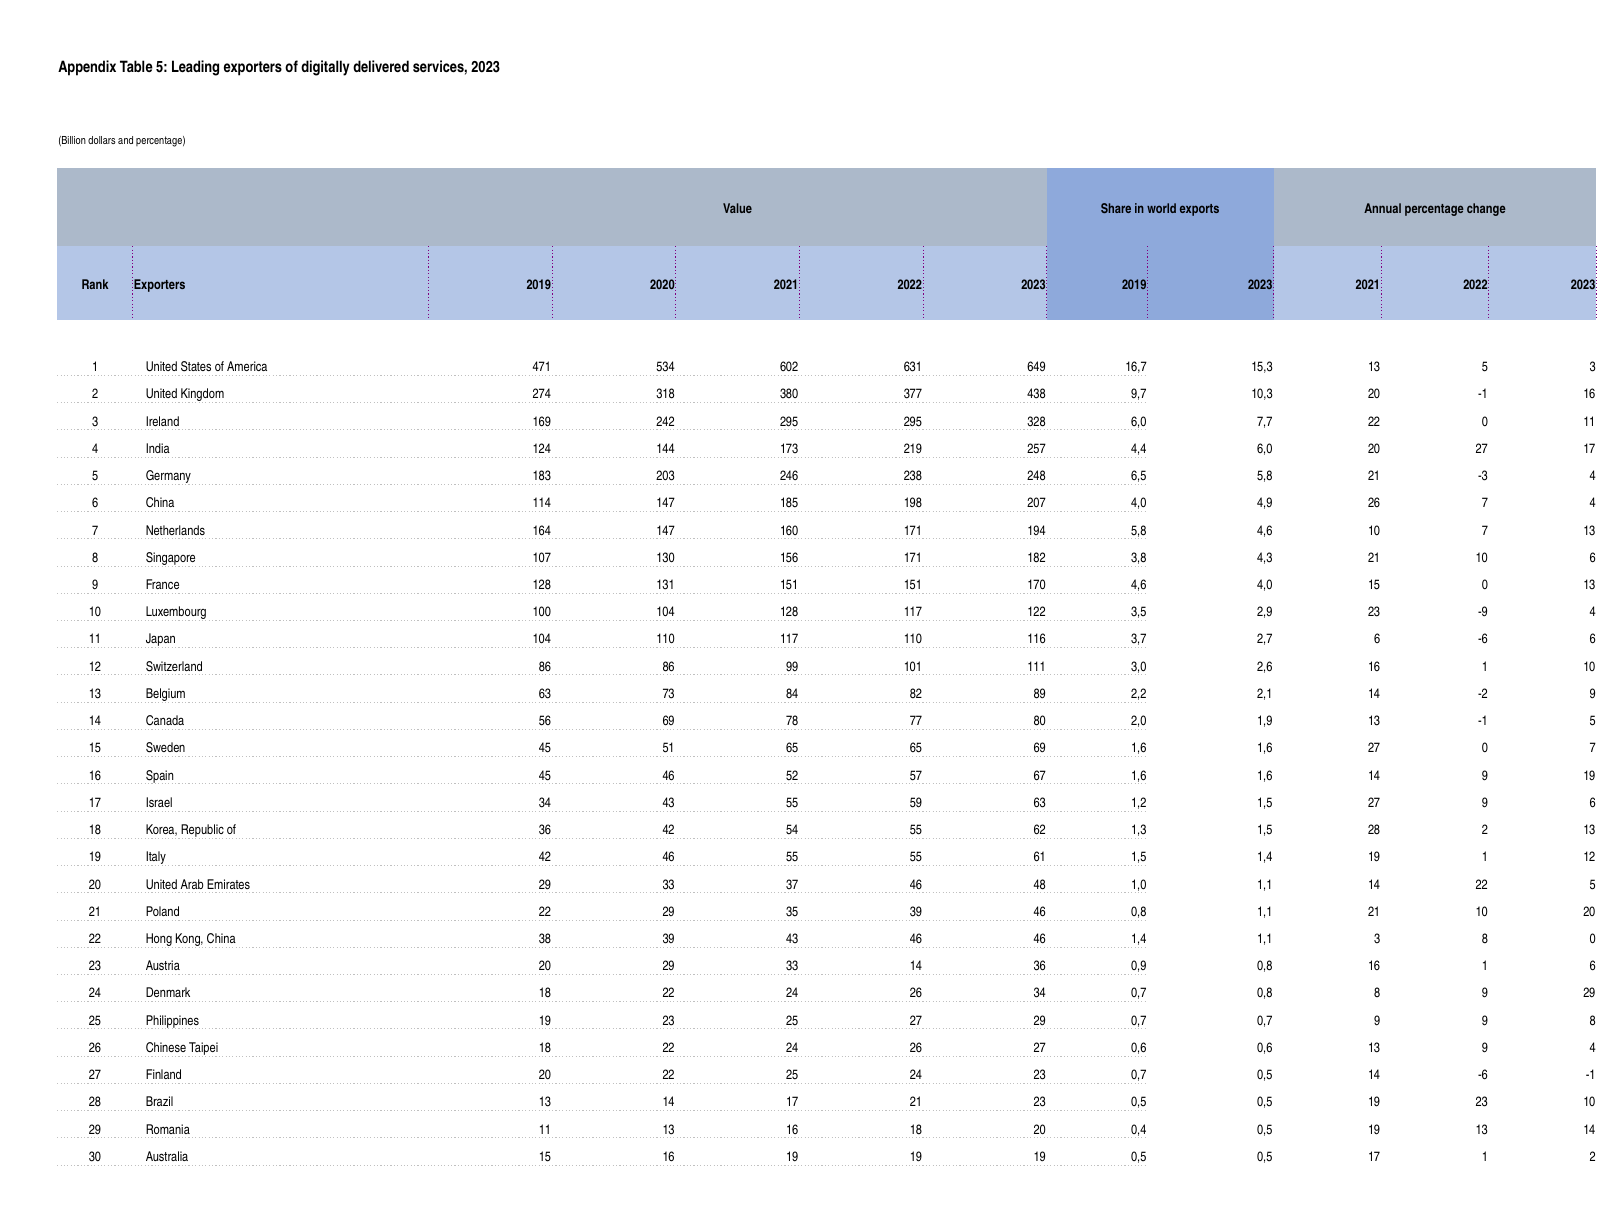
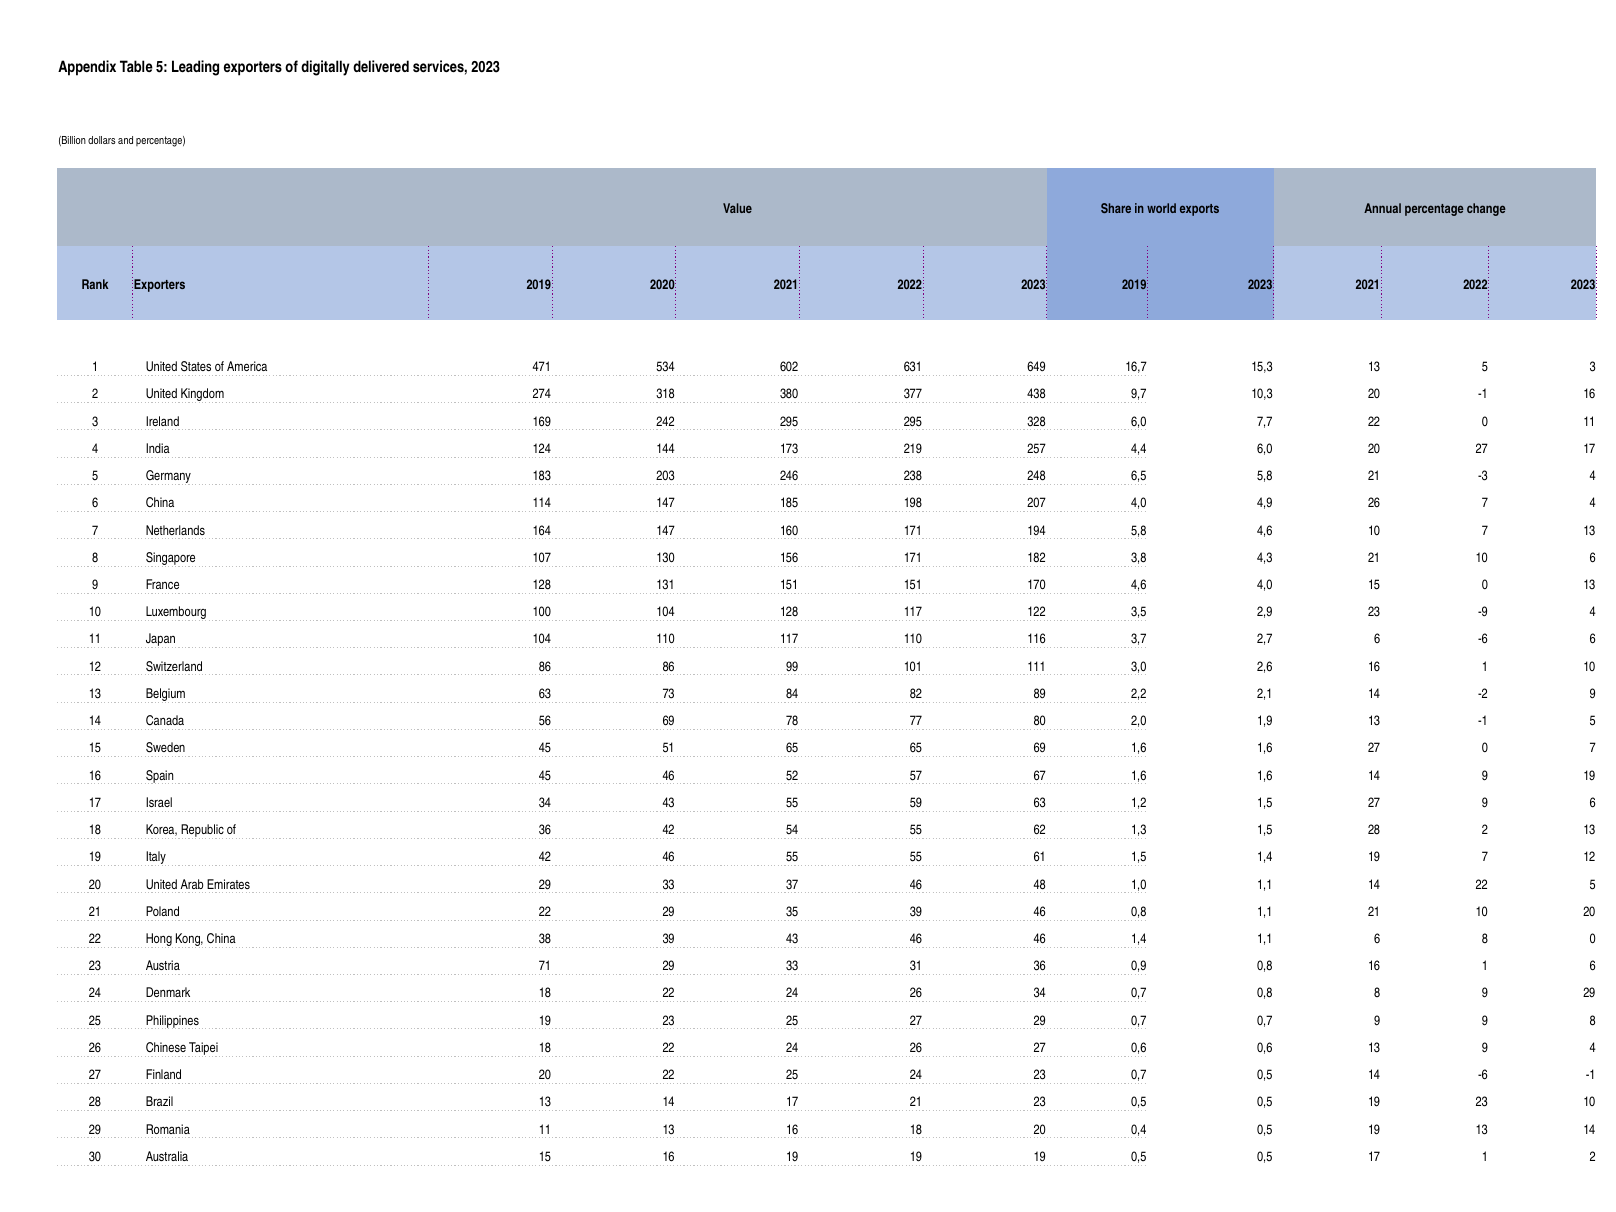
19 1: 1 -> 7
1,1 3: 3 -> 6
Austria 20: 20 -> 71
33 14: 14 -> 31
